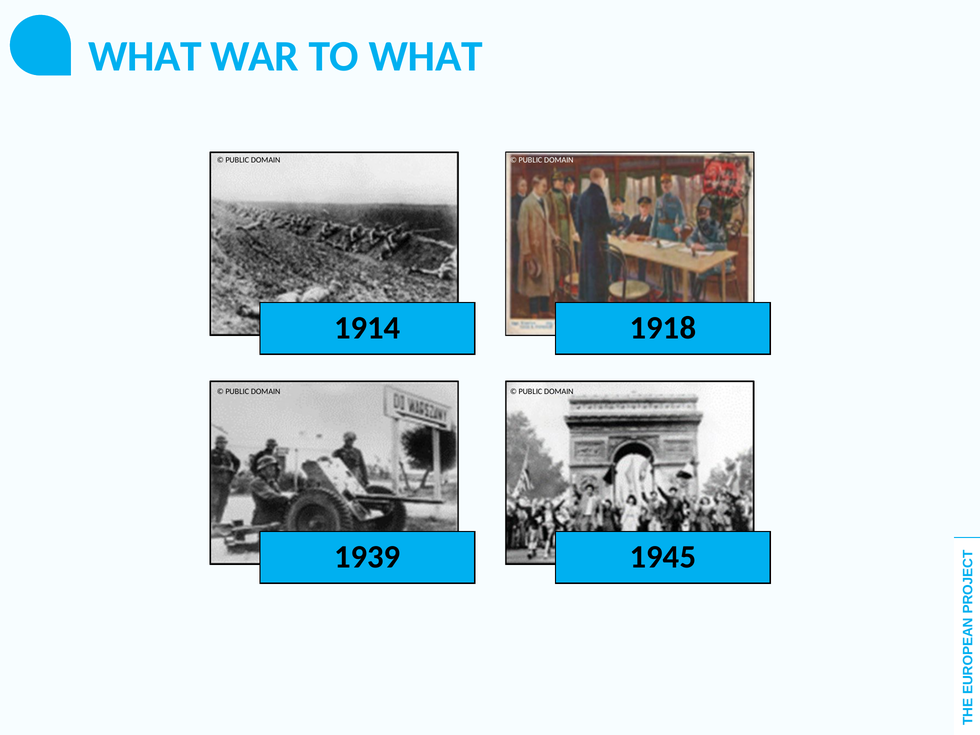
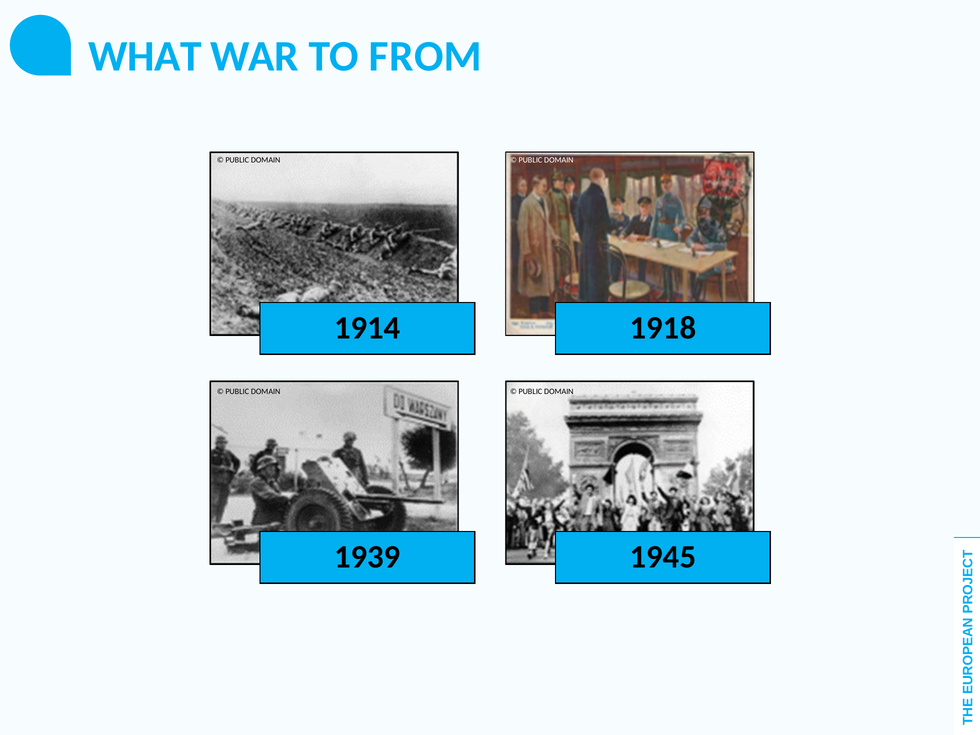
TO WHAT: WHAT -> FROM
